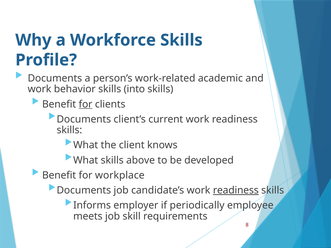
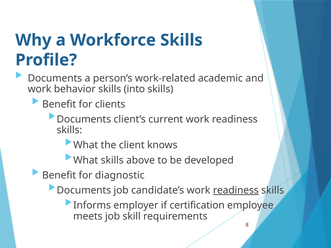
for at (86, 104) underline: present -> none
workplace: workplace -> diagnostic
periodically: periodically -> certification
